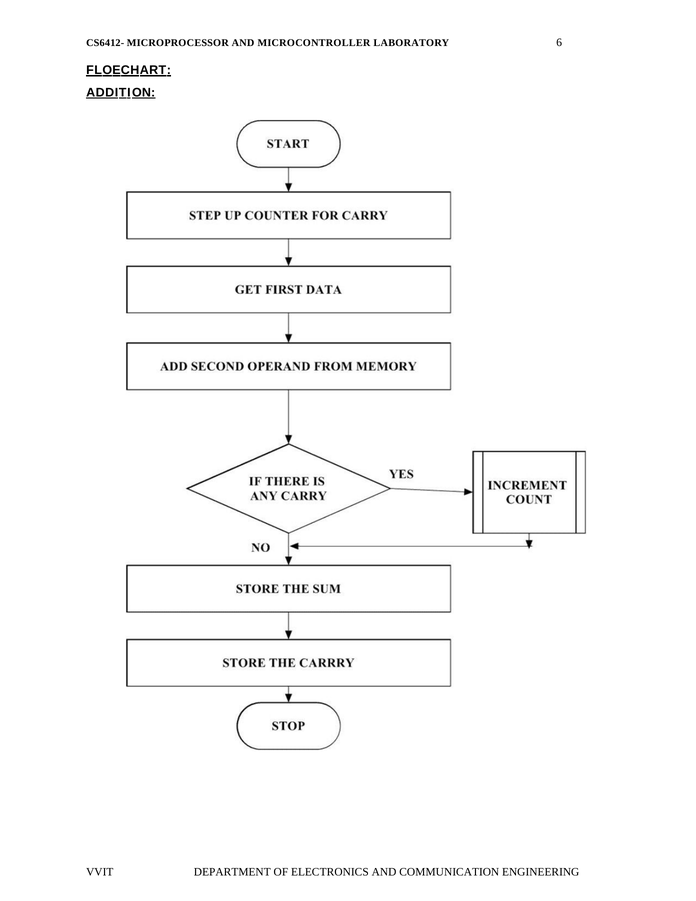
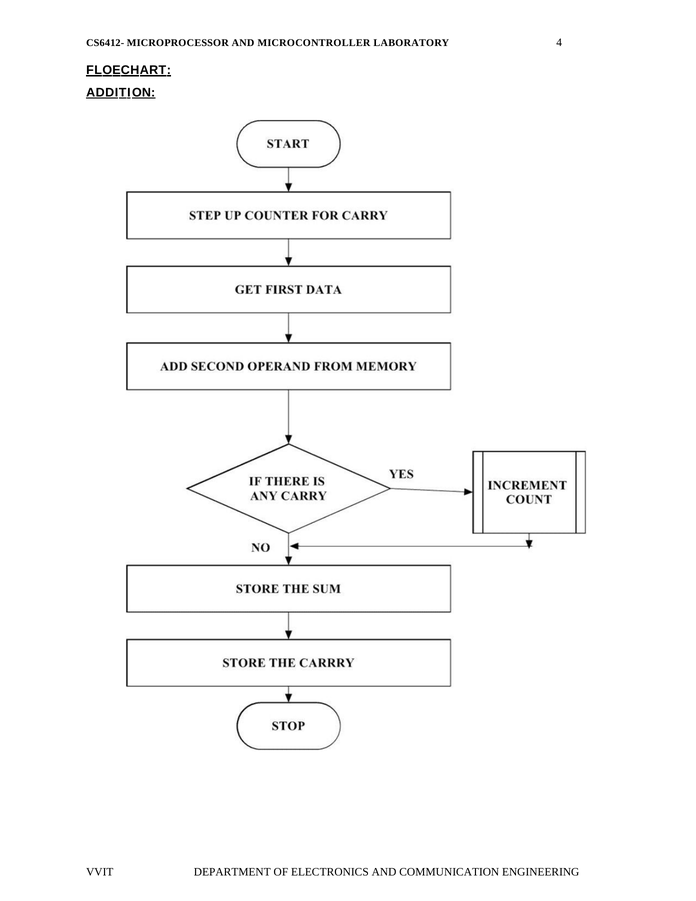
6: 6 -> 4
